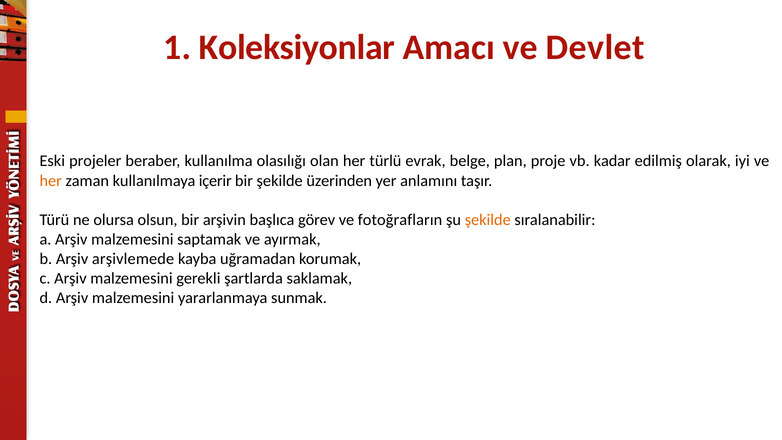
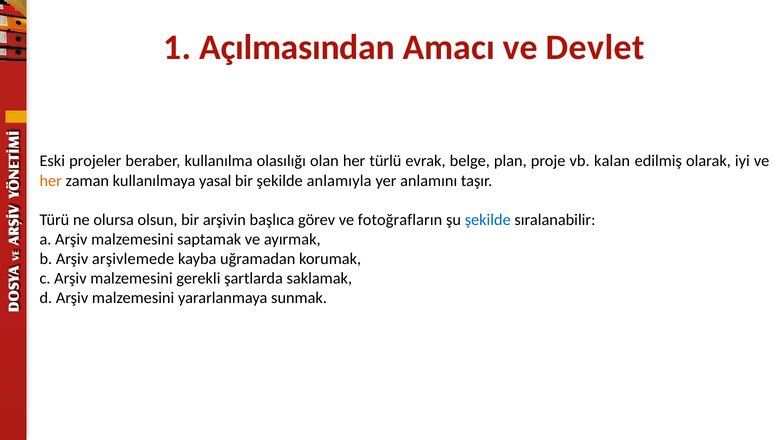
Koleksiyonlar: Koleksiyonlar -> Açılmasından
kadar: kadar -> kalan
içerir: içerir -> yasal
üzerinden: üzerinden -> anlamıyla
şekilde at (488, 220) colour: orange -> blue
